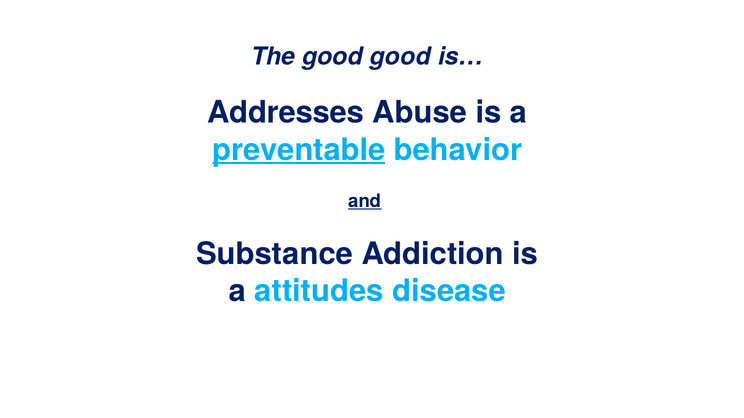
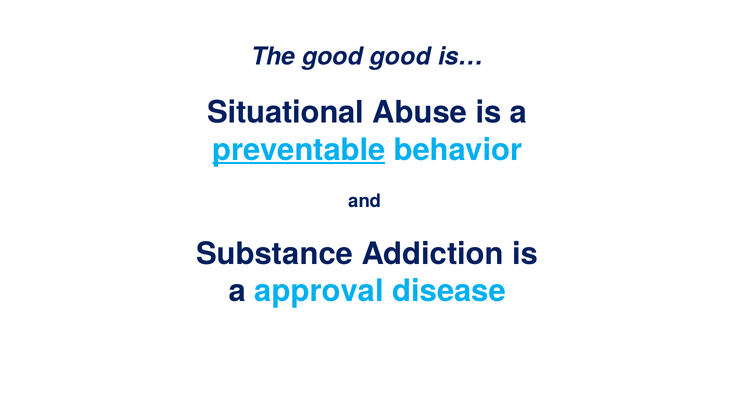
Addresses: Addresses -> Situational
and underline: present -> none
attitudes: attitudes -> approval
